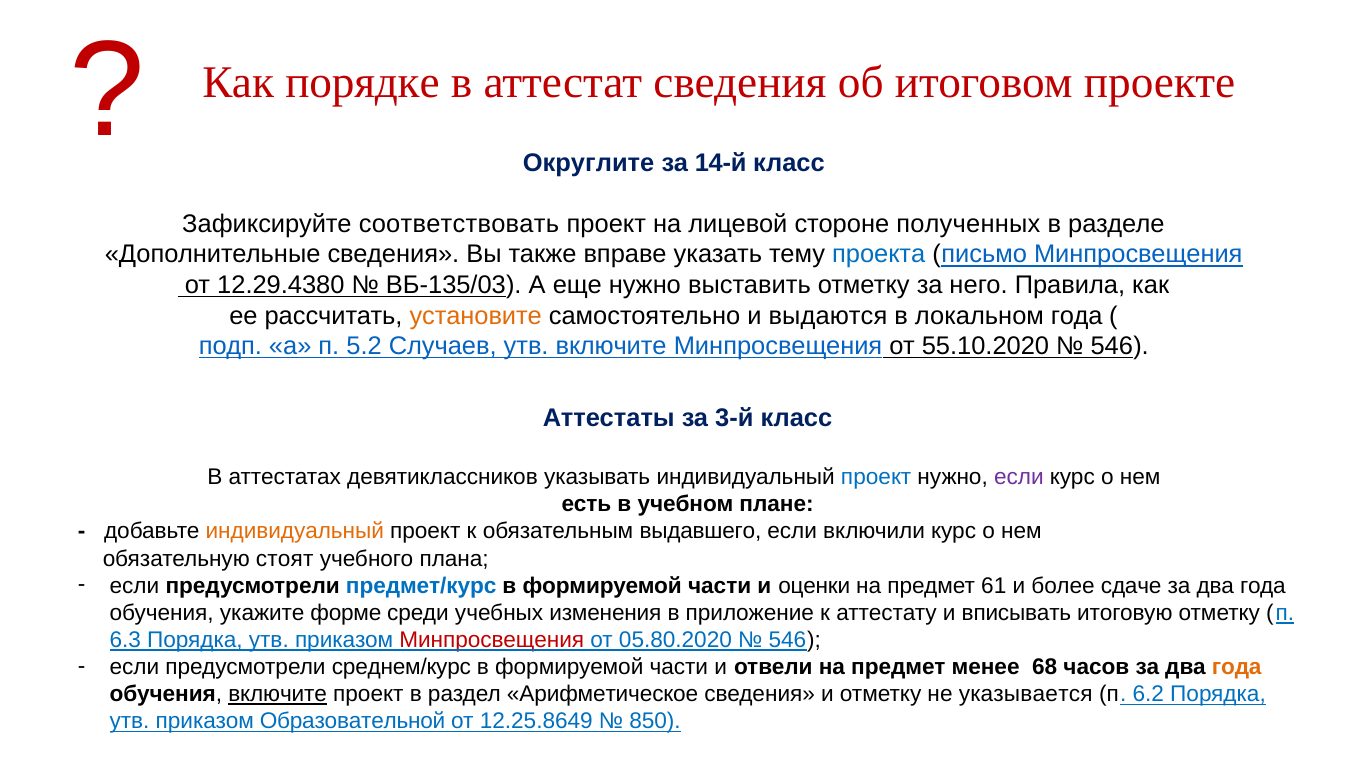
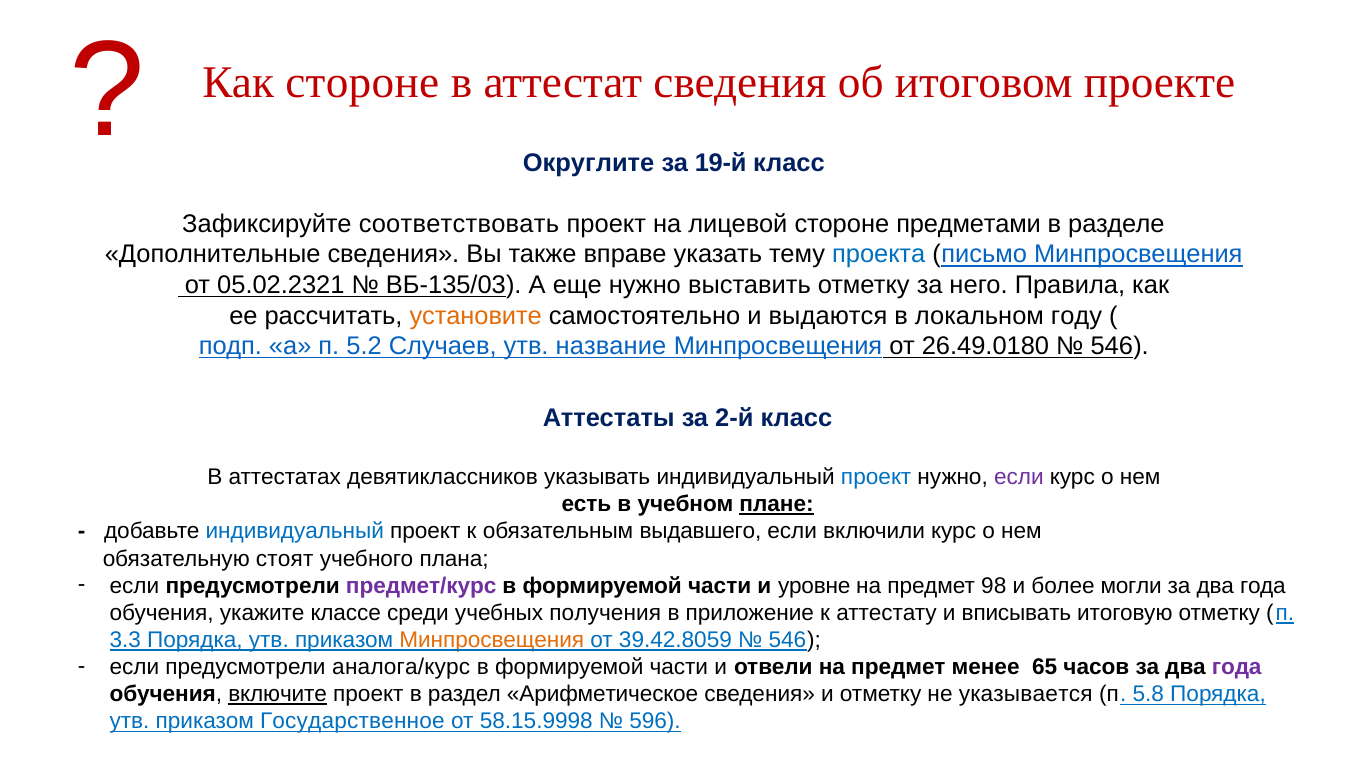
Как порядке: порядке -> стороне
14-й: 14-й -> 19-й
полученных: полученных -> предметами
12.29.4380: 12.29.4380 -> 05.02.2321
локальном года: года -> году
утв включите: включите -> название
55.10.2020: 55.10.2020 -> 26.49.0180
3-й: 3-й -> 2-й
плане underline: none -> present
индивидуальный at (295, 531) colour: orange -> blue
предмет/курс colour: blue -> purple
оценки: оценки -> уровне
61: 61 -> 98
сдаче: сдаче -> могли
форме: форме -> классе
изменения: изменения -> получения
6.3: 6.3 -> 3.3
Минпросвещения at (492, 640) colour: red -> orange
05.80.2020: 05.80.2020 -> 39.42.8059
среднем/курс: среднем/курс -> аналога/курс
68: 68 -> 65
года at (1237, 667) colour: orange -> purple
6.2: 6.2 -> 5.8
Образовательной: Образовательной -> Государственное
12.25.8649: 12.25.8649 -> 58.15.9998
850: 850 -> 596
